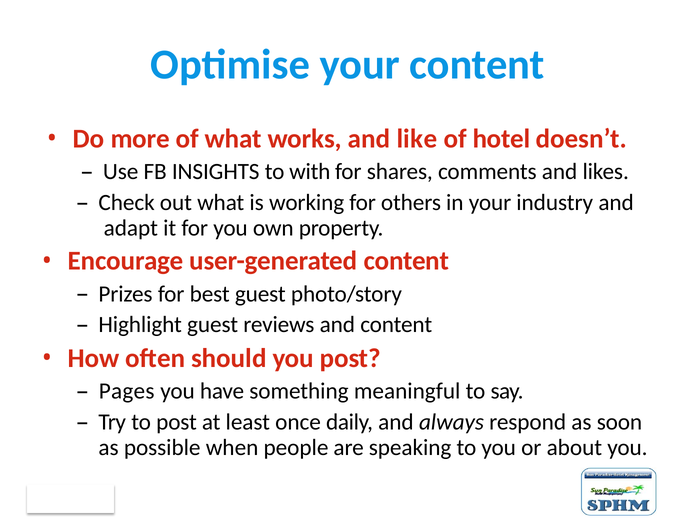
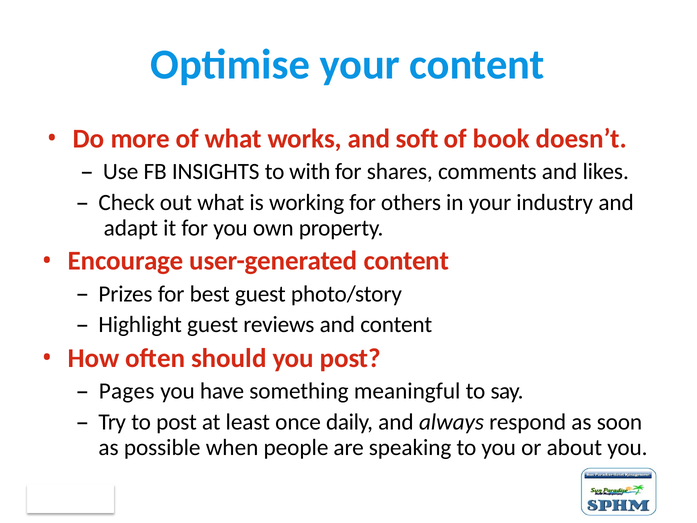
like: like -> soft
hotel: hotel -> book
